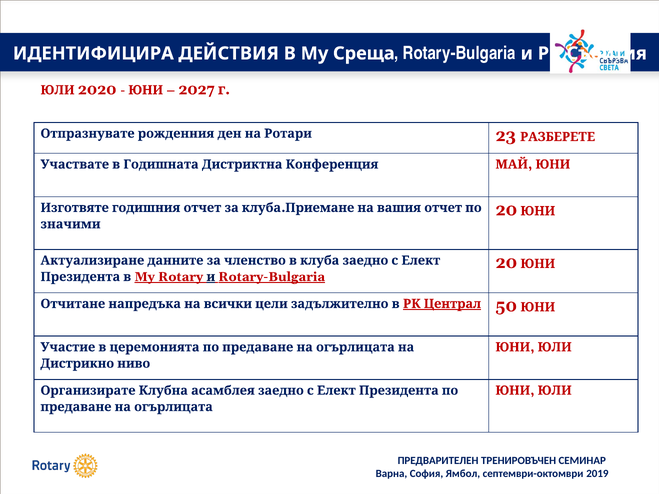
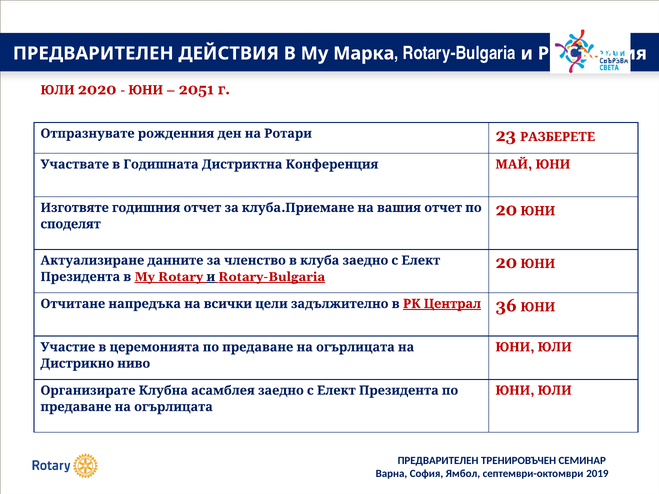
ИДЕНТИФИЦИРА at (93, 53): ИДЕНТИФИЦИРА -> ПРЕДВАРИТЕЛЕН
Среща: Среща -> Марка
2027: 2027 -> 2051
значими: значими -> споделят
50: 50 -> 36
